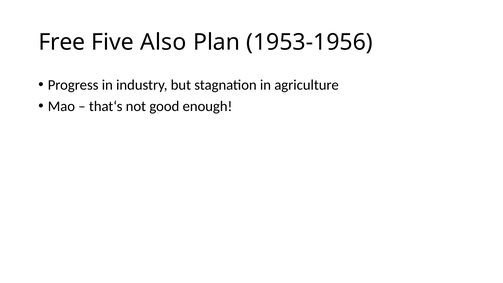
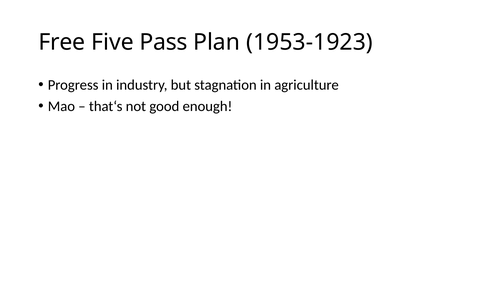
Also: Also -> Pass
1953-1956: 1953-1956 -> 1953-1923
